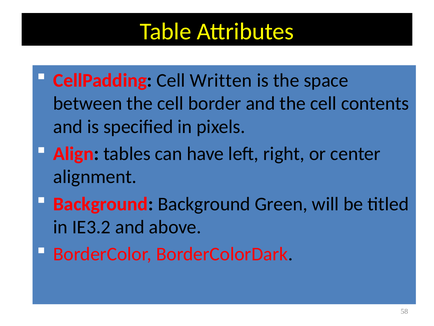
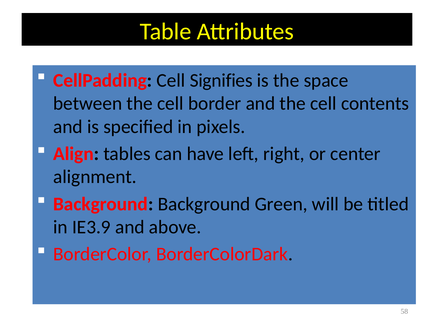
Written: Written -> Signifies
IE3.2: IE3.2 -> IE3.9
